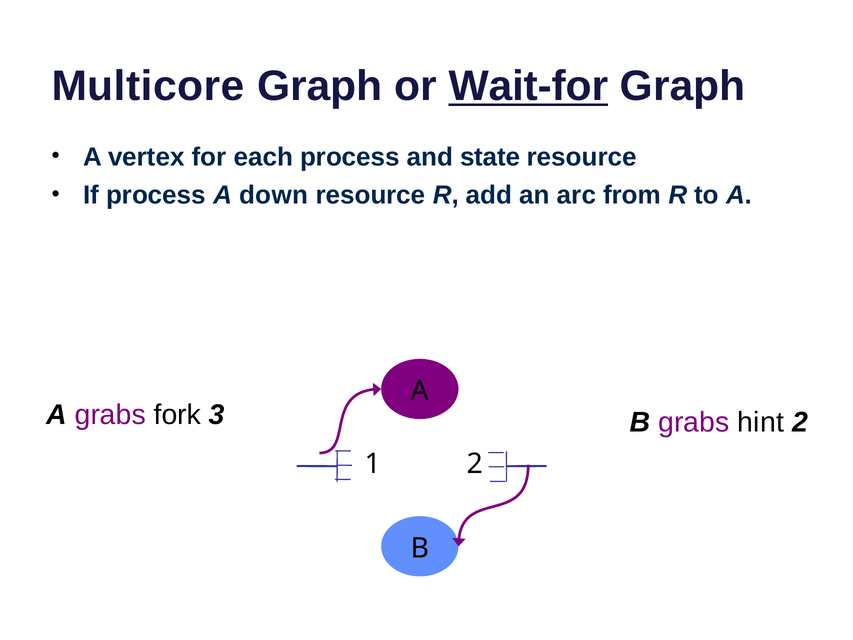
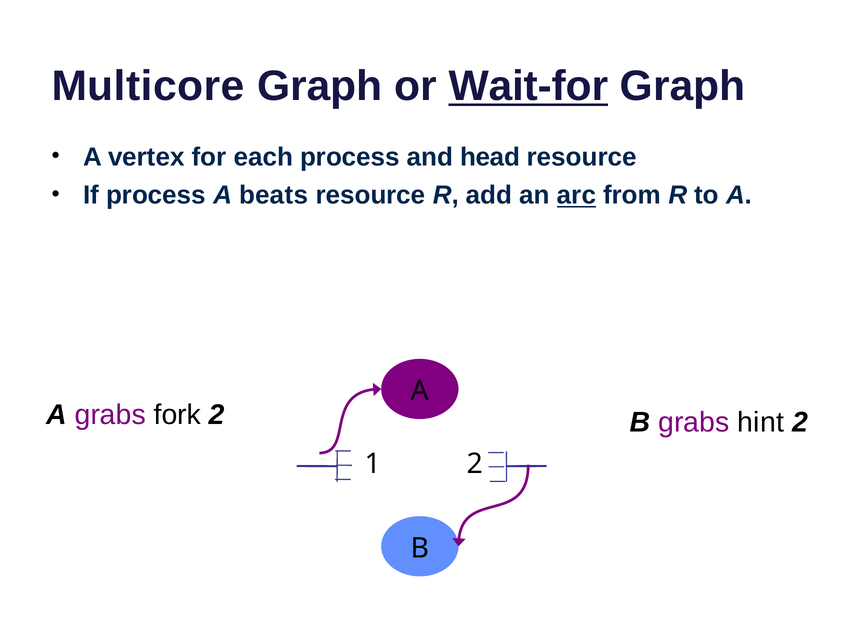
state: state -> head
down: down -> beats
arc underline: none -> present
fork 3: 3 -> 2
